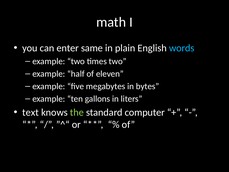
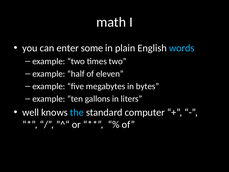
same: same -> some
text: text -> well
the colour: light green -> light blue
